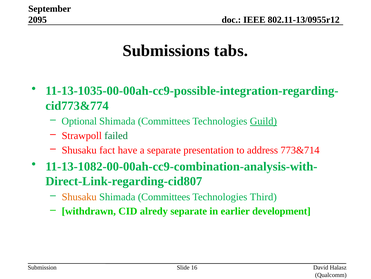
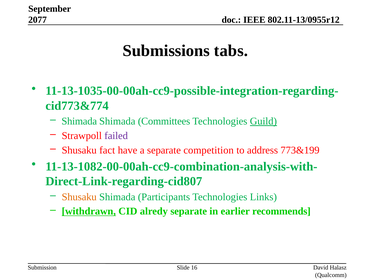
2095: 2095 -> 2077
Optional at (79, 121): Optional -> Shimada
failed colour: green -> purple
presentation: presentation -> competition
773&714: 773&714 -> 773&199
Committees at (164, 196): Committees -> Participants
Third: Third -> Links
withdrawn underline: none -> present
development: development -> recommends
